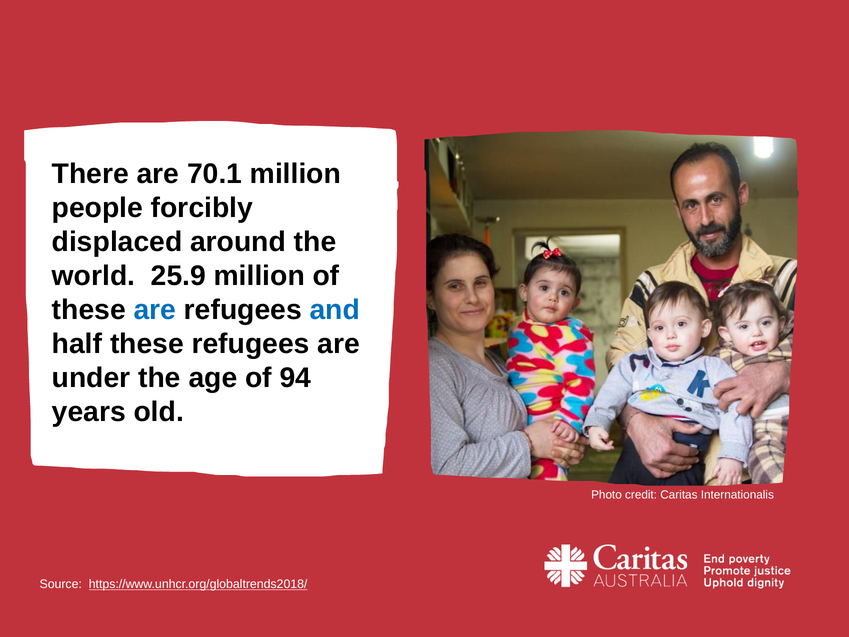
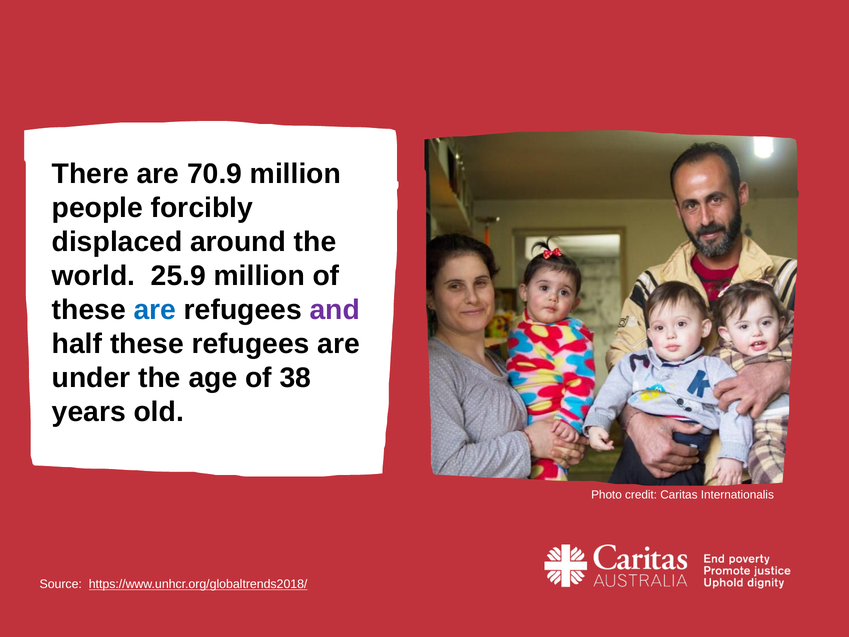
70.1: 70.1 -> 70.9
and colour: blue -> purple
94: 94 -> 38
